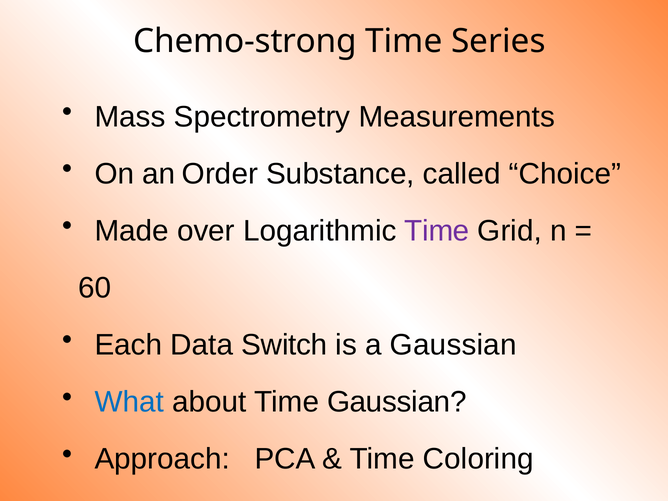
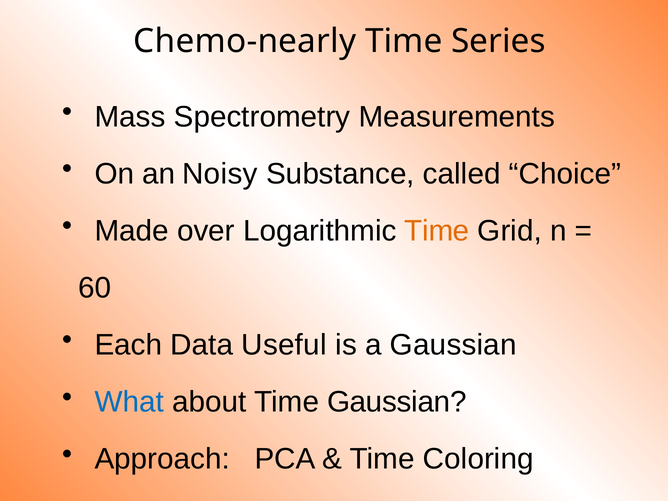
Chemo-strong: Chemo-strong -> Chemo-nearly
Order: Order -> Noisy
Time at (437, 231) colour: purple -> orange
Switch: Switch -> Useful
